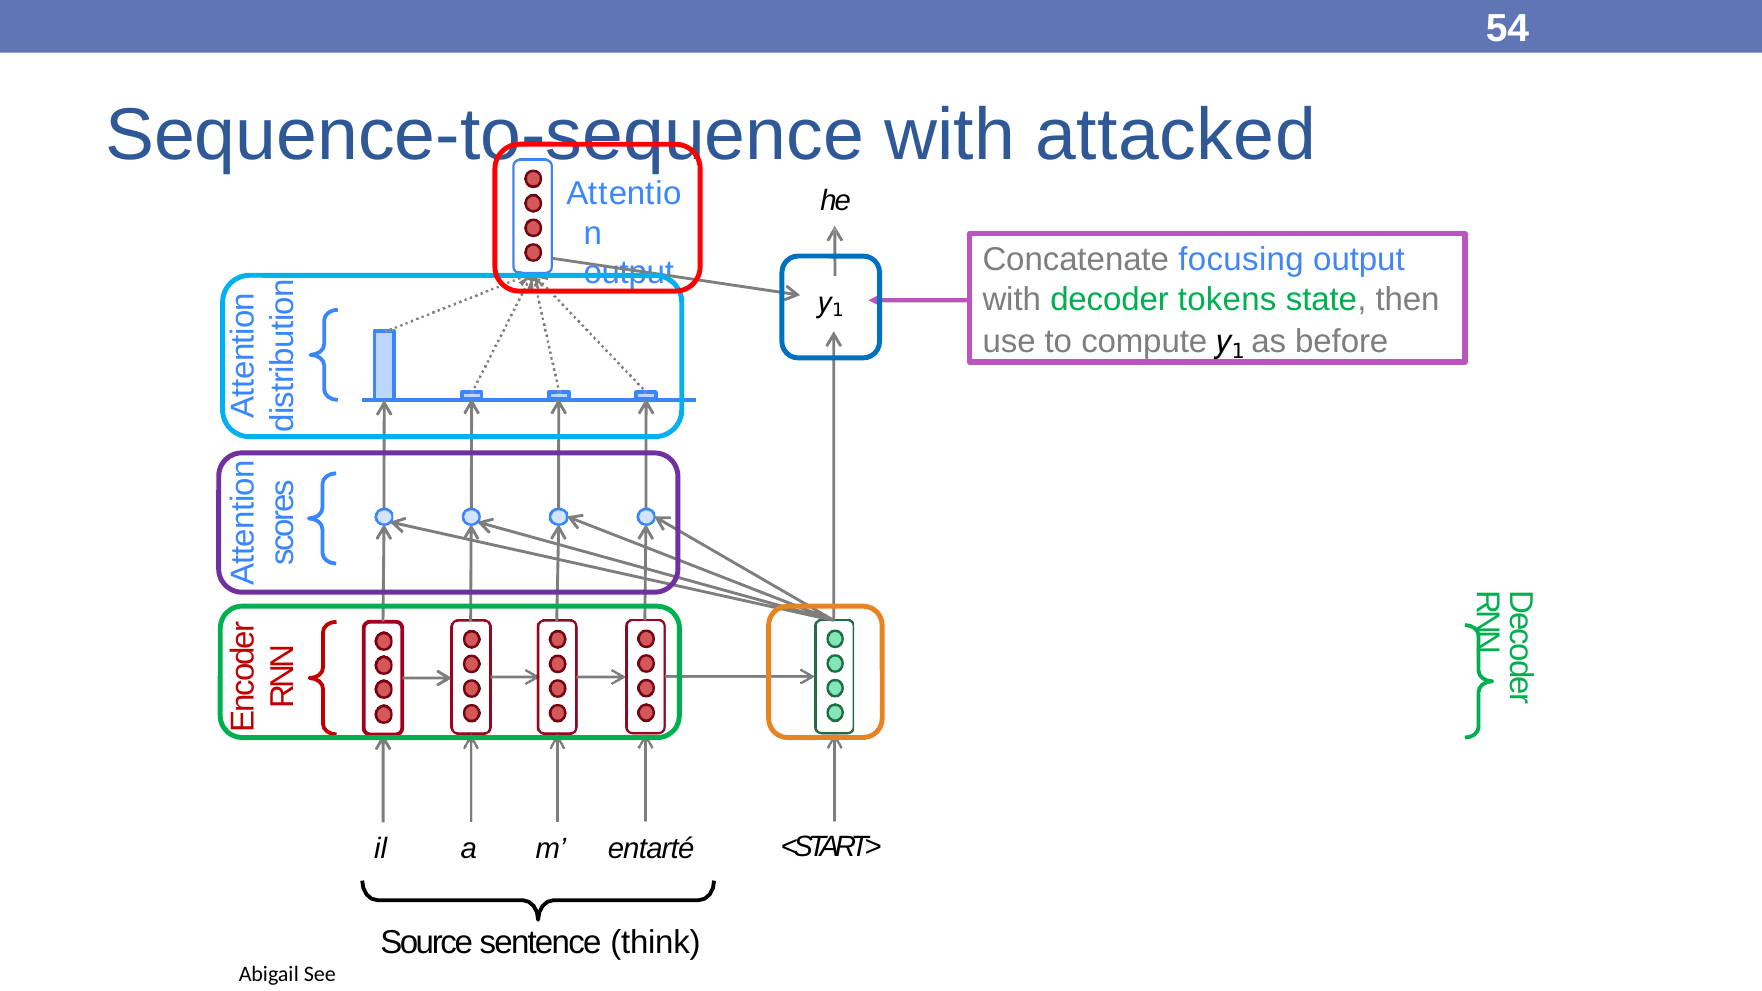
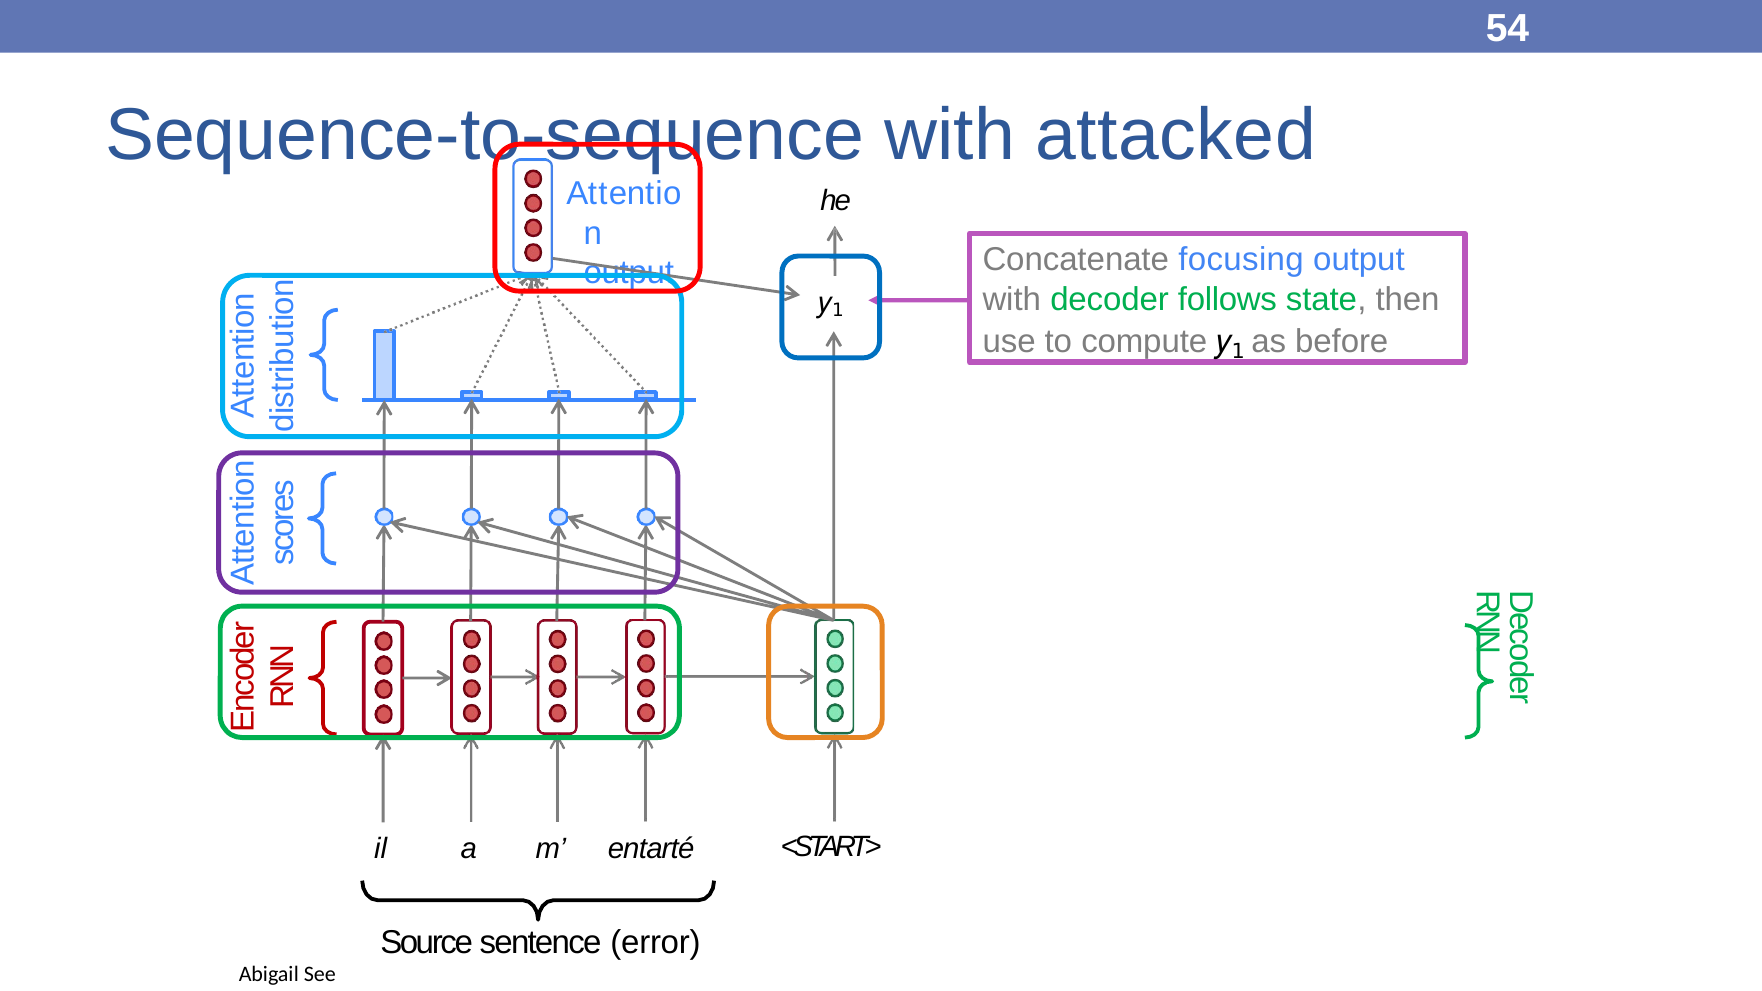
tokens: tokens -> follows
think: think -> error
